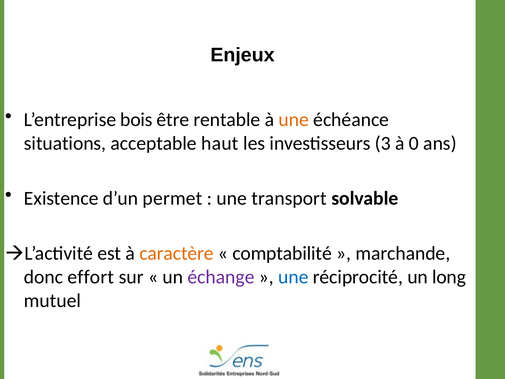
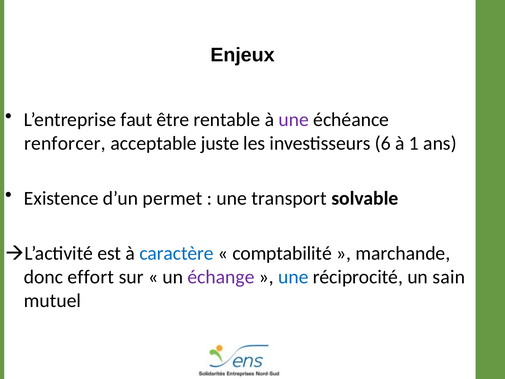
bois: bois -> faut
une at (294, 120) colour: orange -> purple
situations: situations -> renforcer
haut: haut -> juste
3: 3 -> 6
0: 0 -> 1
caractère colour: orange -> blue
long: long -> sain
